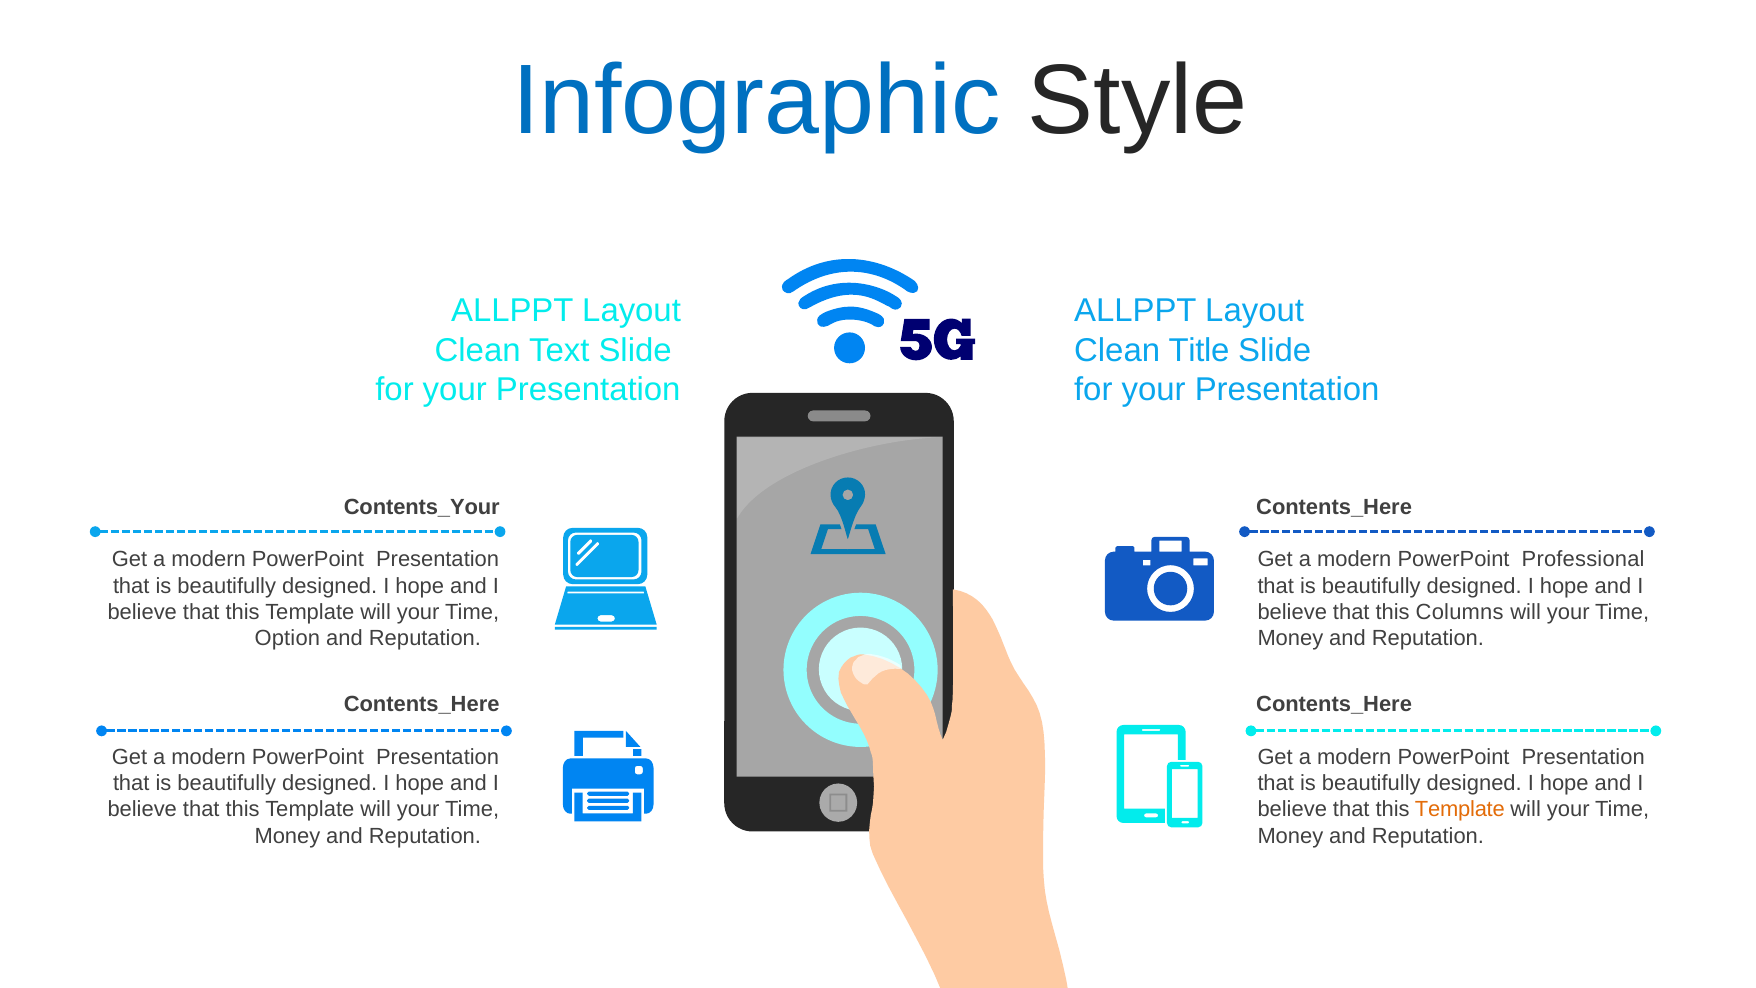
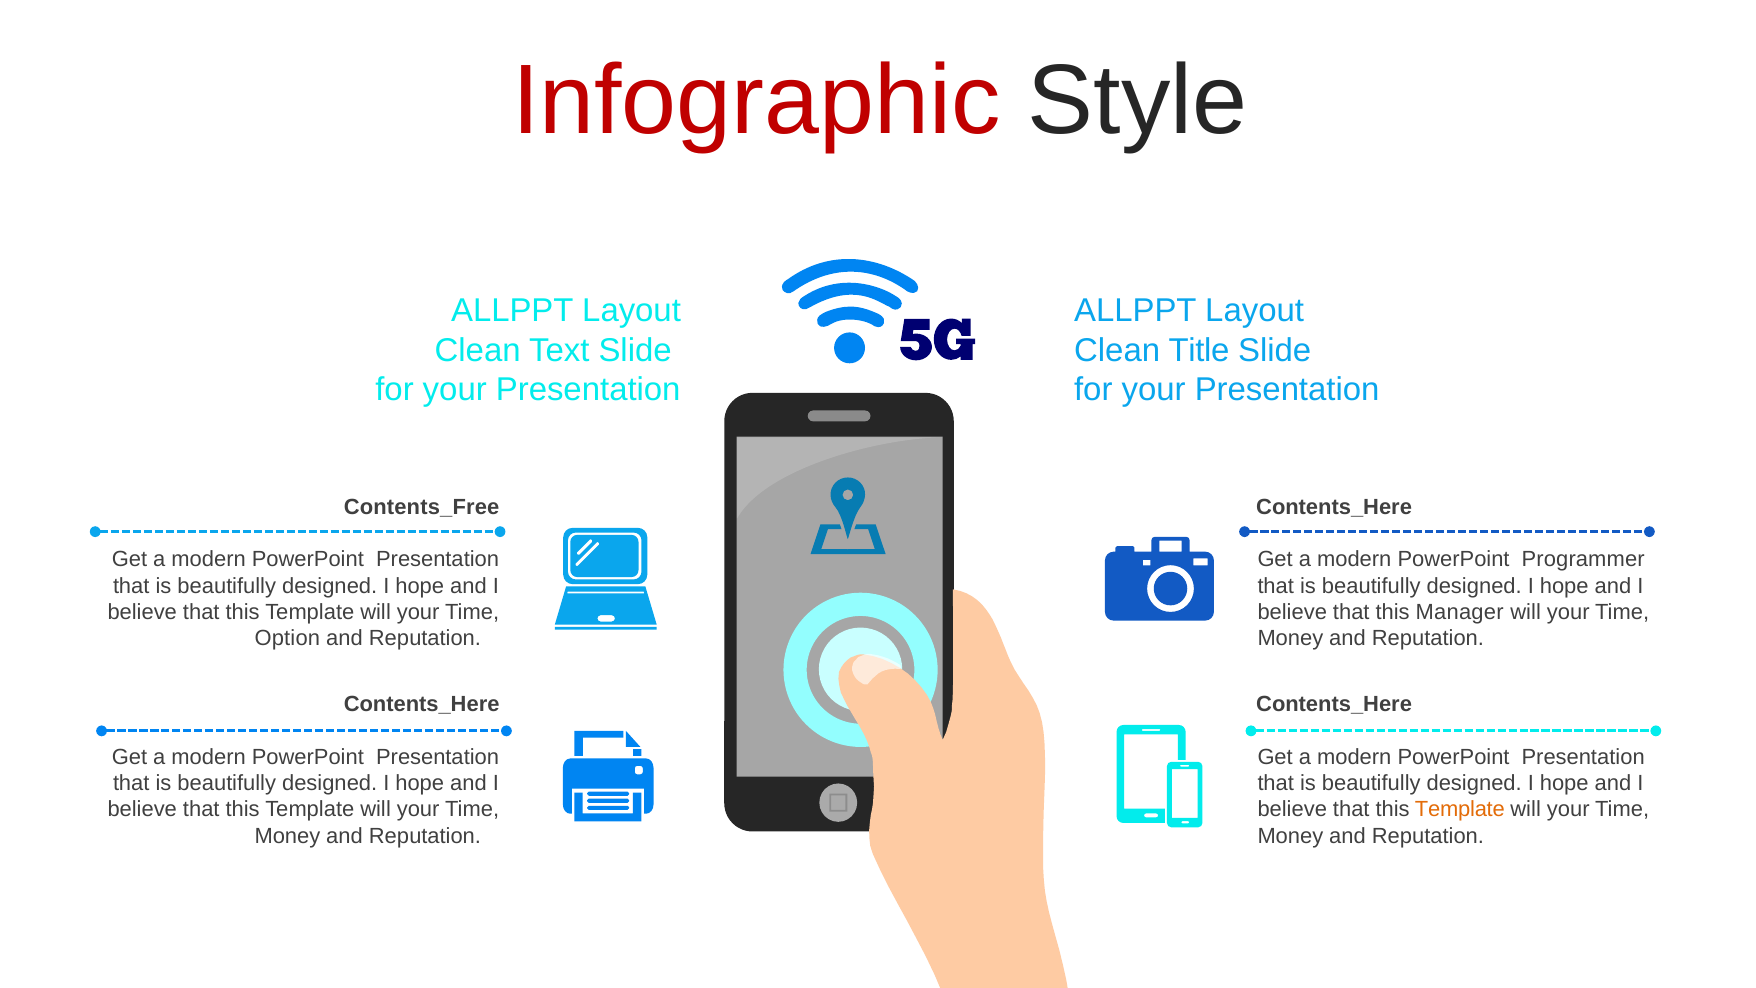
Infographic colour: blue -> red
Contents_Your: Contents_Your -> Contents_Free
Professional: Professional -> Programmer
Columns: Columns -> Manager
